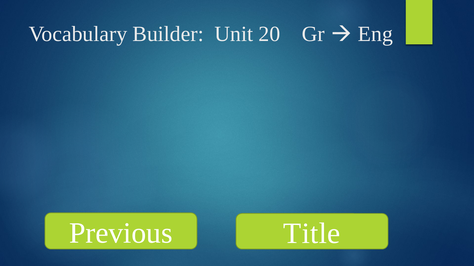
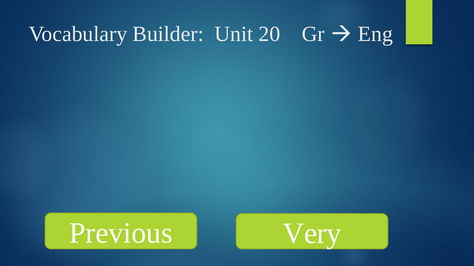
Title: Title -> Very
